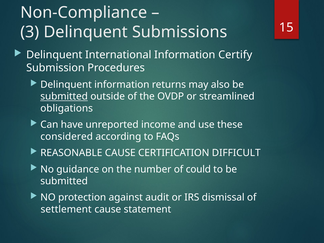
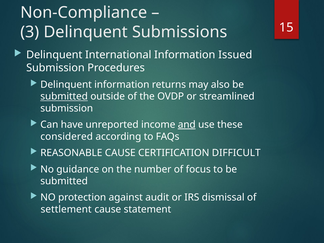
Certify: Certify -> Issued
obligations at (67, 108): obligations -> submission
and underline: none -> present
could: could -> focus
